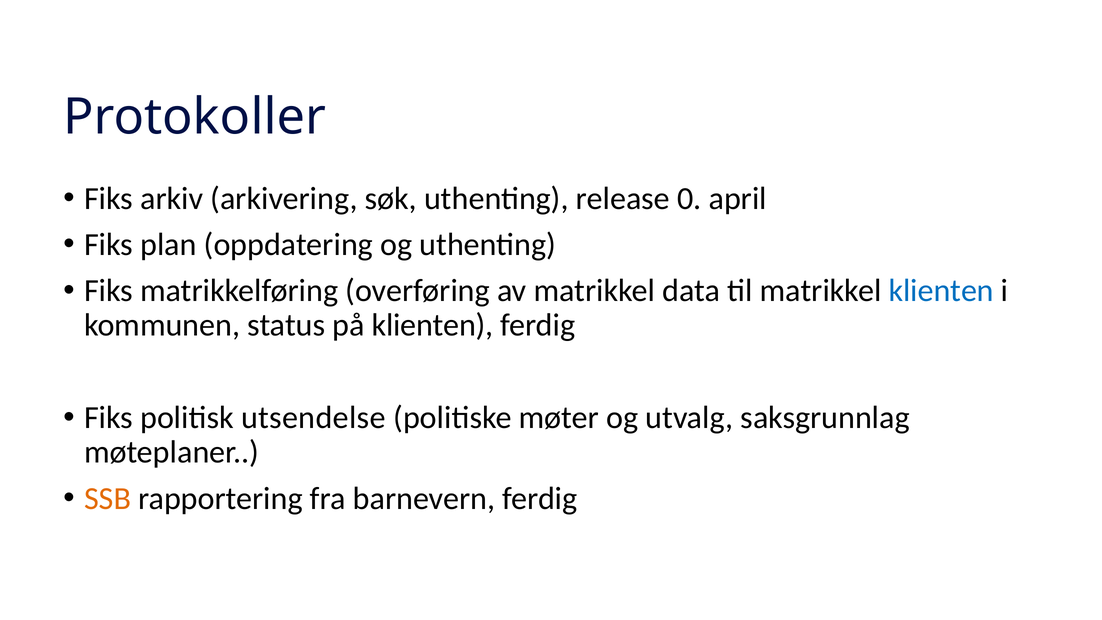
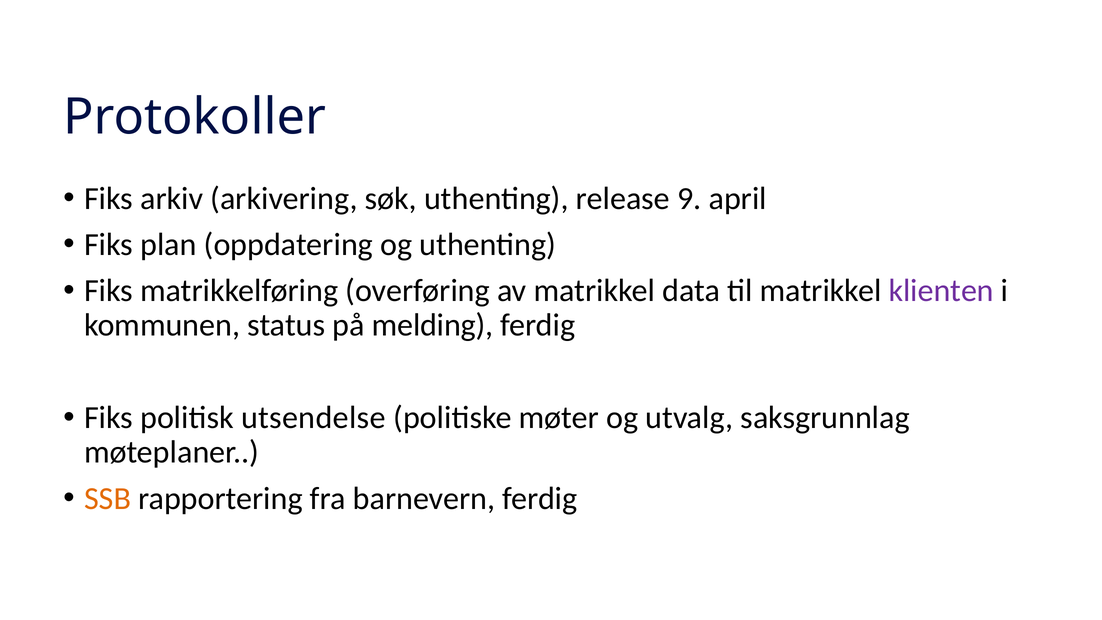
0: 0 -> 9
klienten at (941, 291) colour: blue -> purple
på klienten: klienten -> melding
